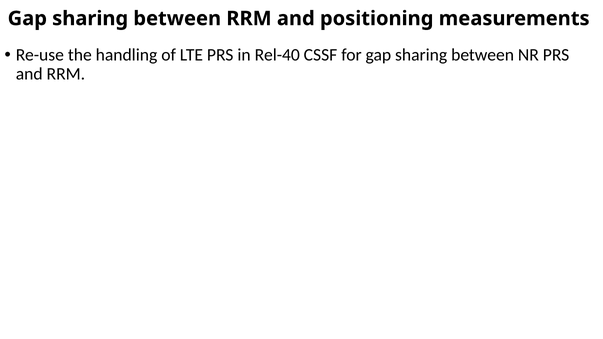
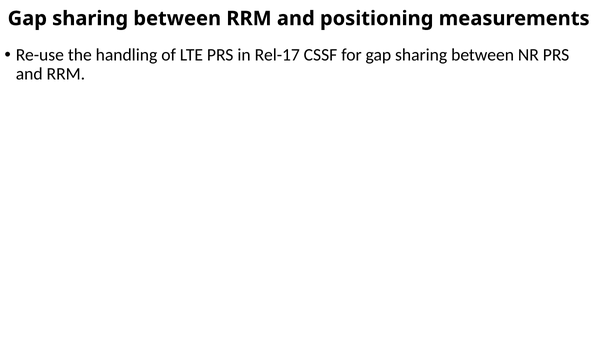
Rel-40: Rel-40 -> Rel-17
